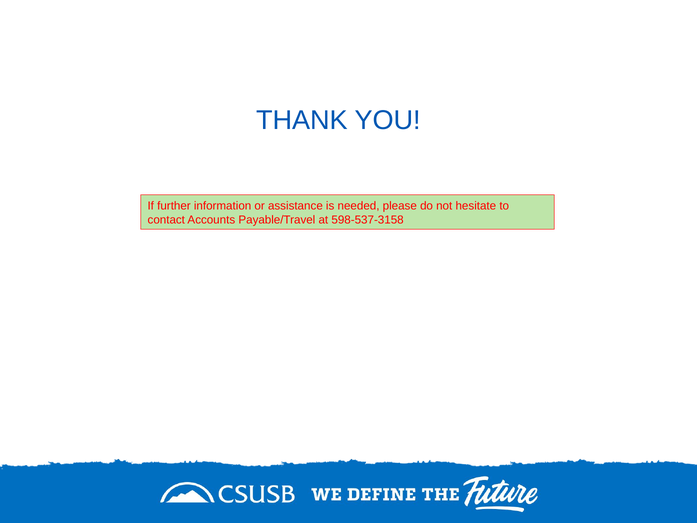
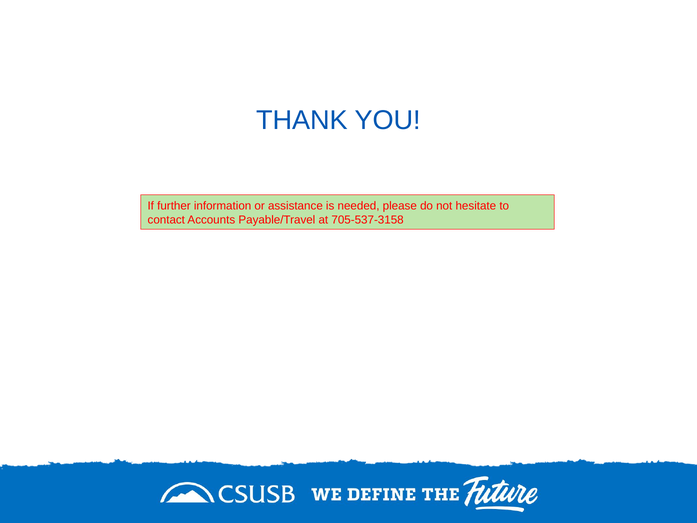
598-537-3158: 598-537-3158 -> 705-537-3158
